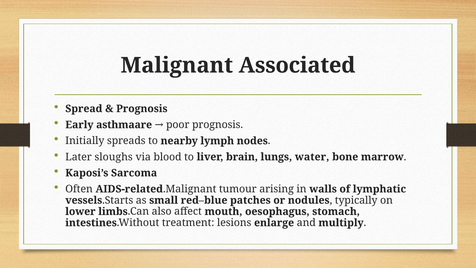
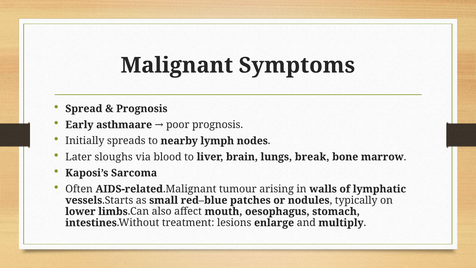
Associated: Associated -> Symptoms
water: water -> break
